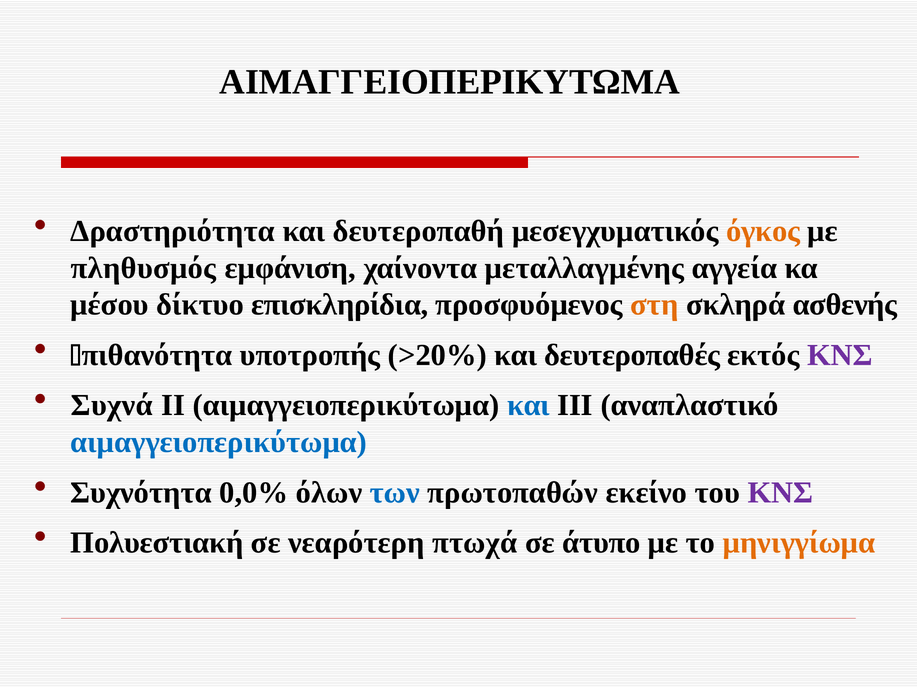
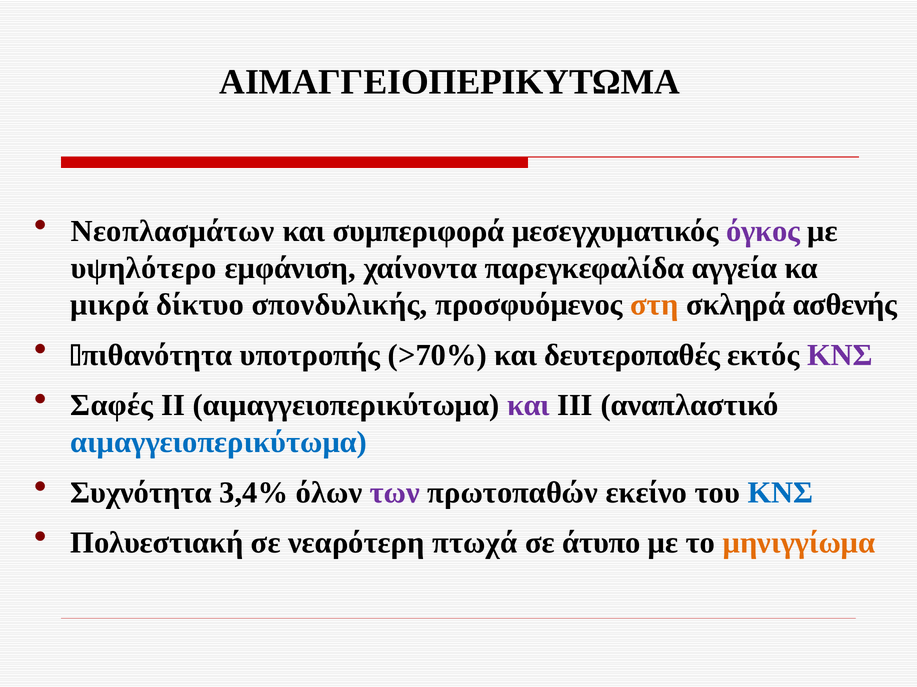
Δραστηριότητα: Δραστηριότητα -> Νεοπλασμάτων
δευτεροπαθή: δευτεροπαθή -> συμπεριφορά
όγκος colour: orange -> purple
πληθυσμός: πληθυσμός -> υψηλότερο
μεταλλαγμένης: μεταλλαγμένης -> παρεγκεφαλίδα
μέσου: μέσου -> μικρά
επισκληρίδια: επισκληρίδια -> σπονδυλικής
>20%: >20% -> >70%
Συχνά: Συχνά -> Σαφές
και at (528, 406) colour: blue -> purple
0,0%: 0,0% -> 3,4%
των colour: blue -> purple
ΚΝΣ at (781, 493) colour: purple -> blue
